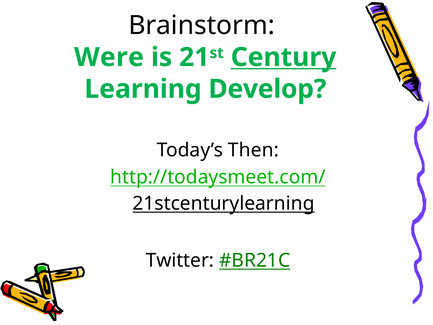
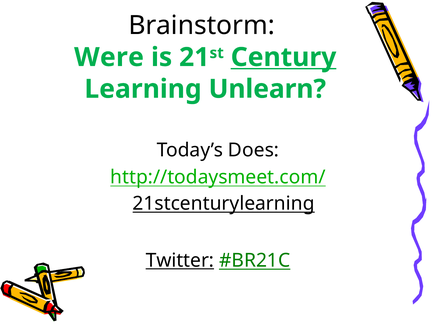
Develop: Develop -> Unlearn
Then: Then -> Does
Twitter underline: none -> present
